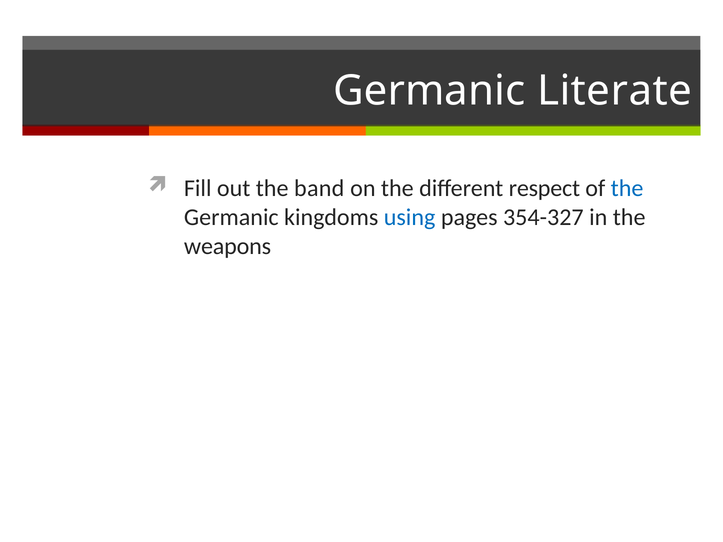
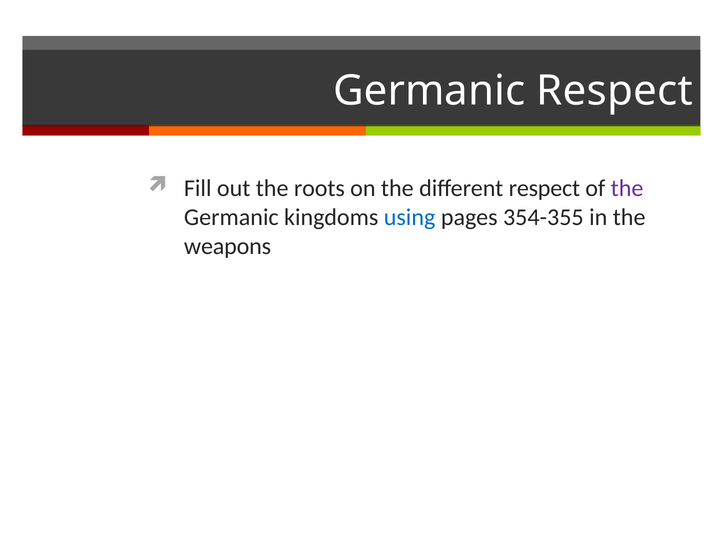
Germanic Literate: Literate -> Respect
band: band -> roots
the at (627, 188) colour: blue -> purple
354-327: 354-327 -> 354-355
